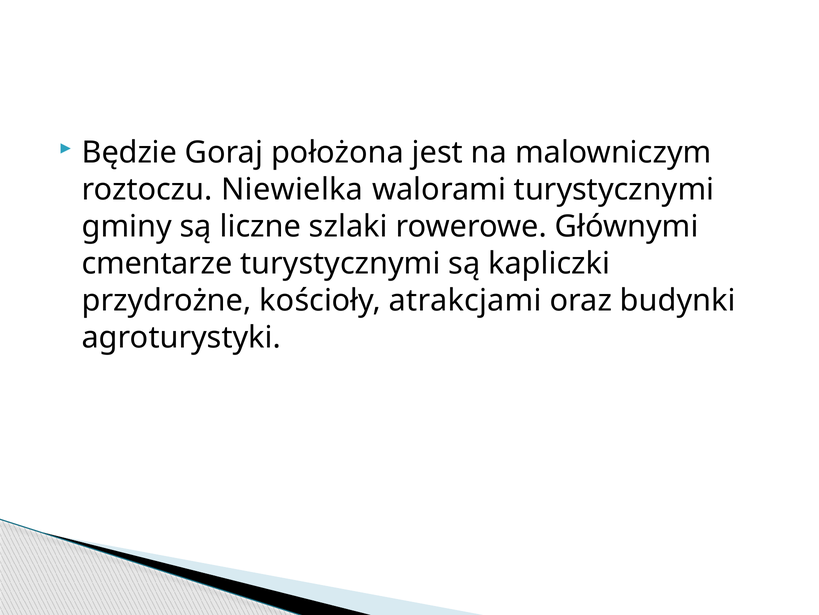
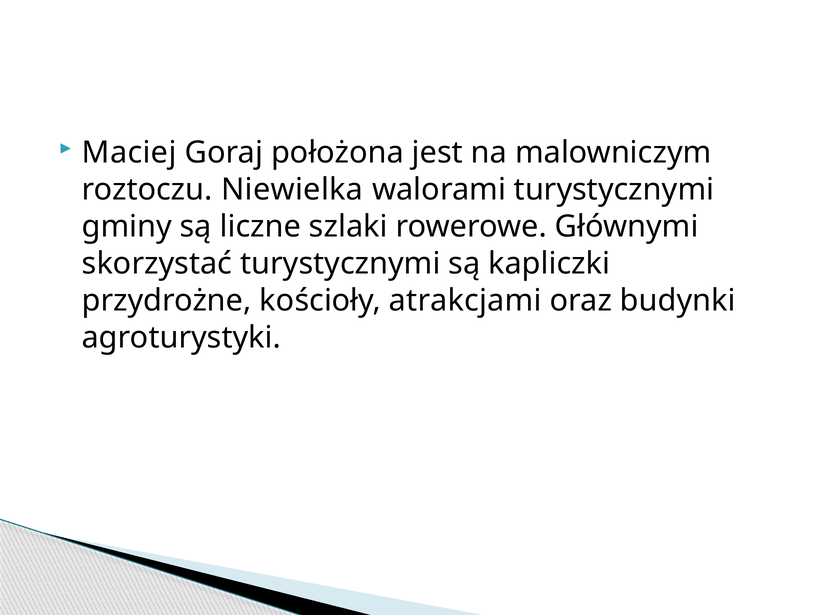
Będzie: Będzie -> Maciej
cmentarze: cmentarze -> skorzystać
